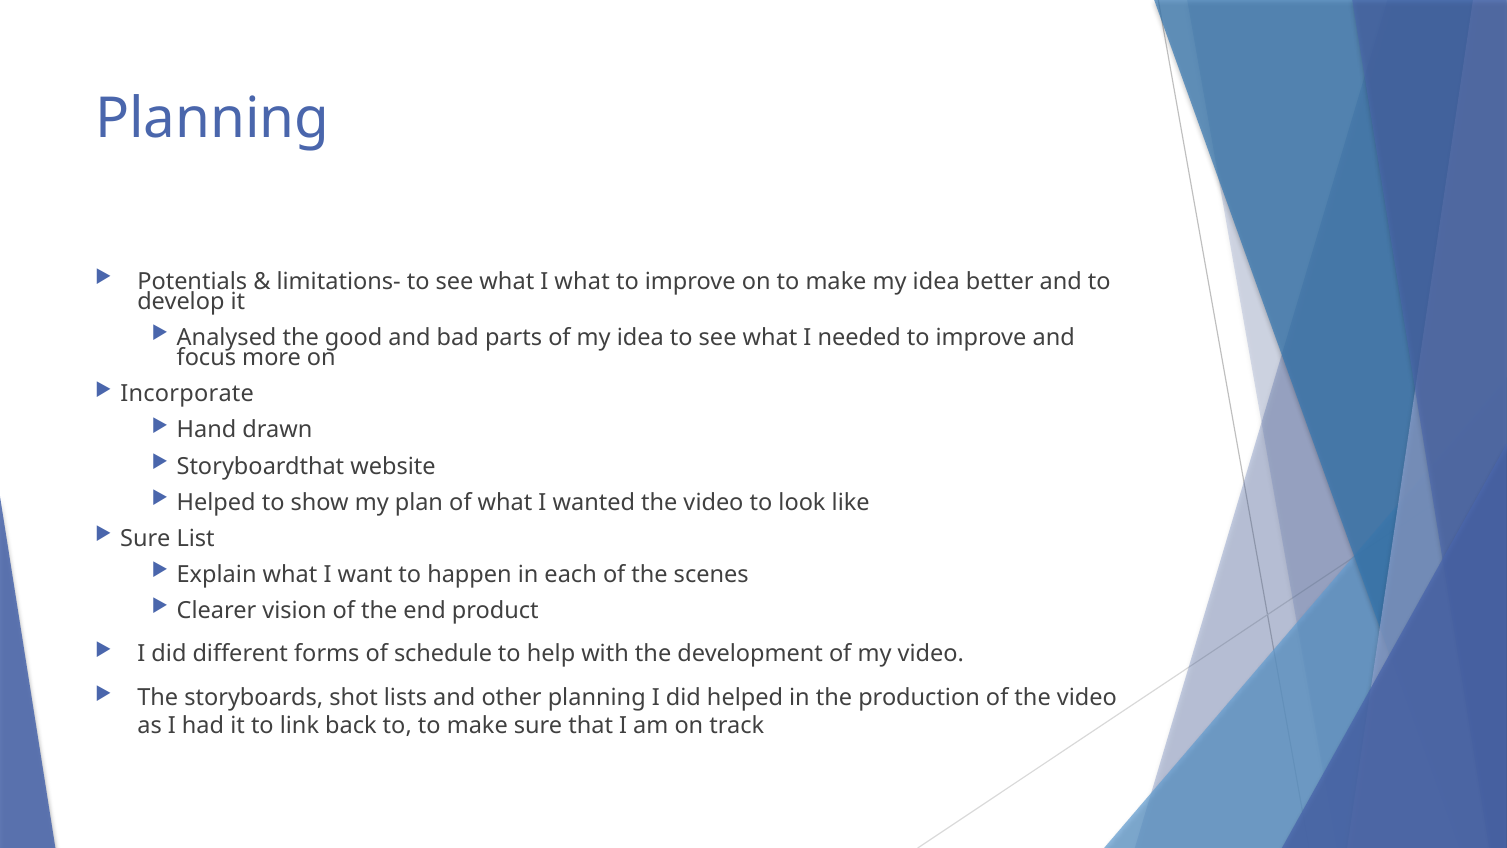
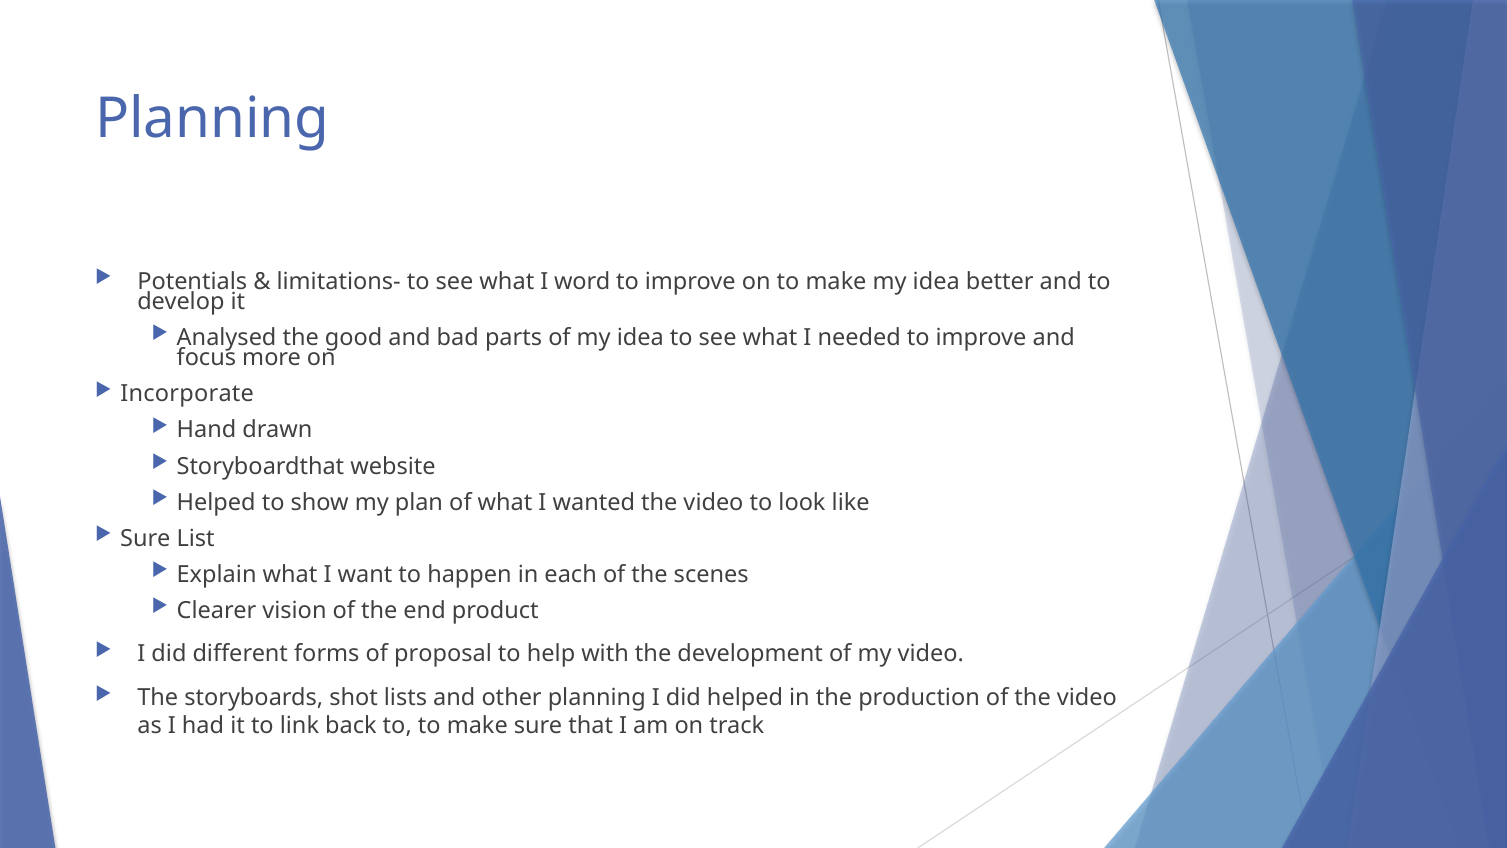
I what: what -> word
schedule: schedule -> proposal
